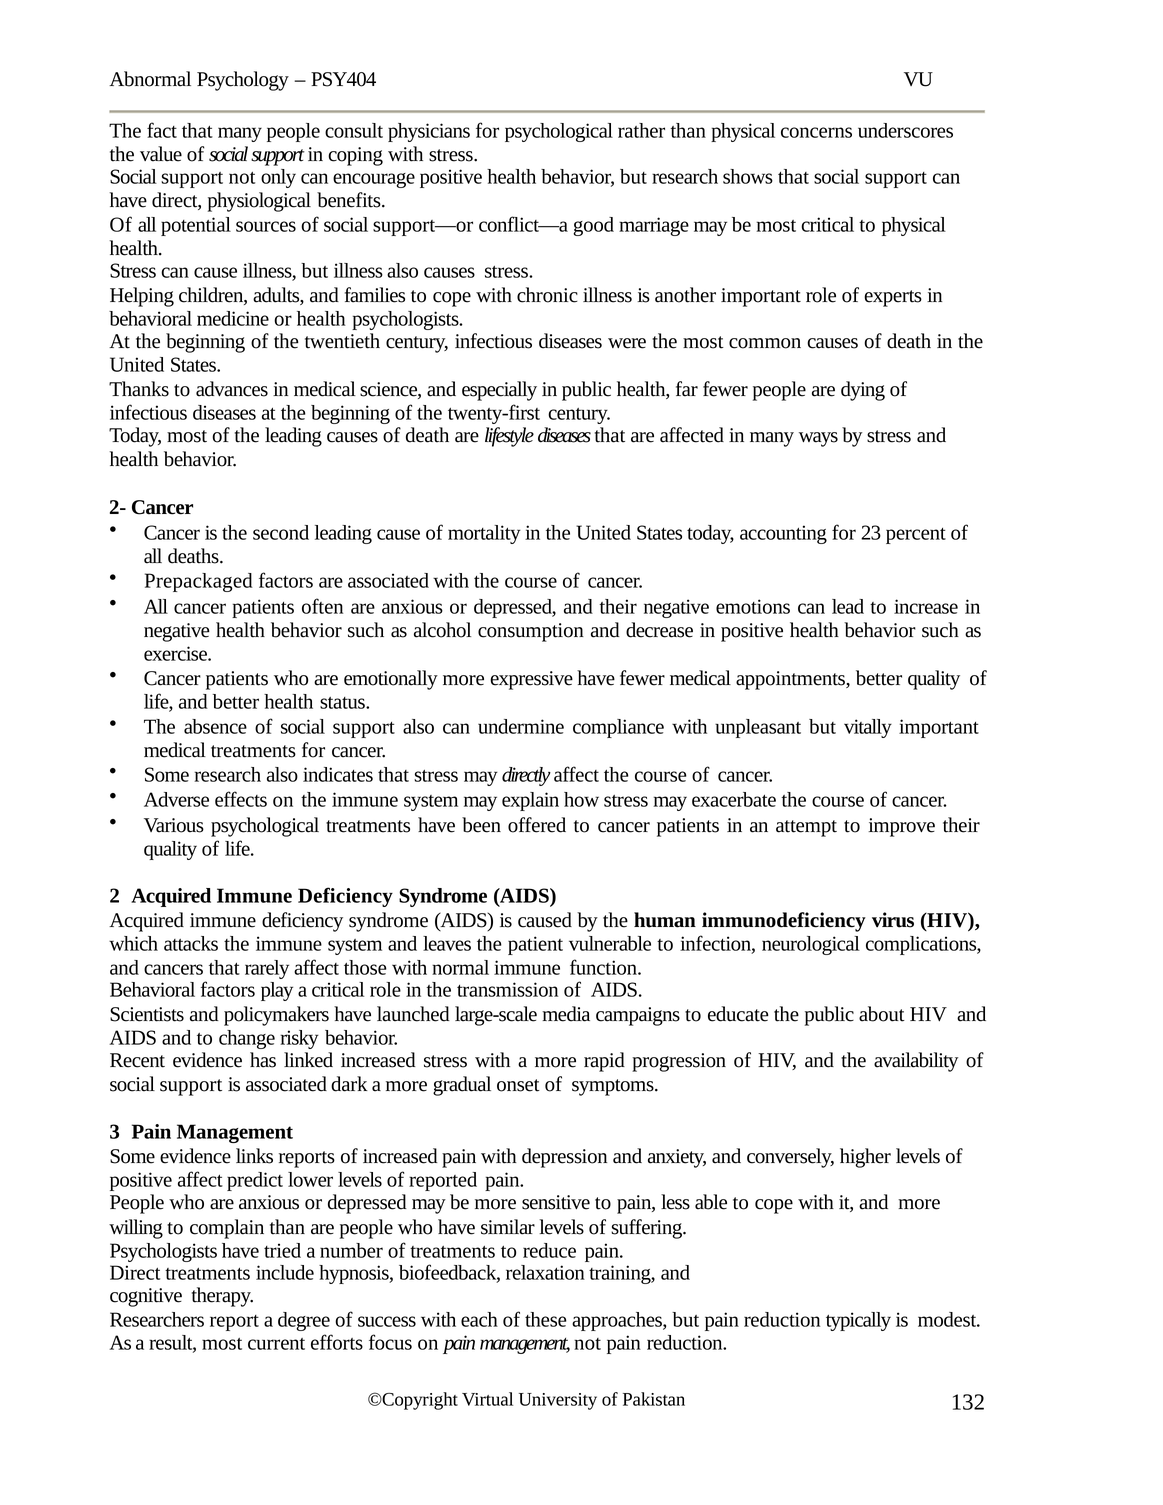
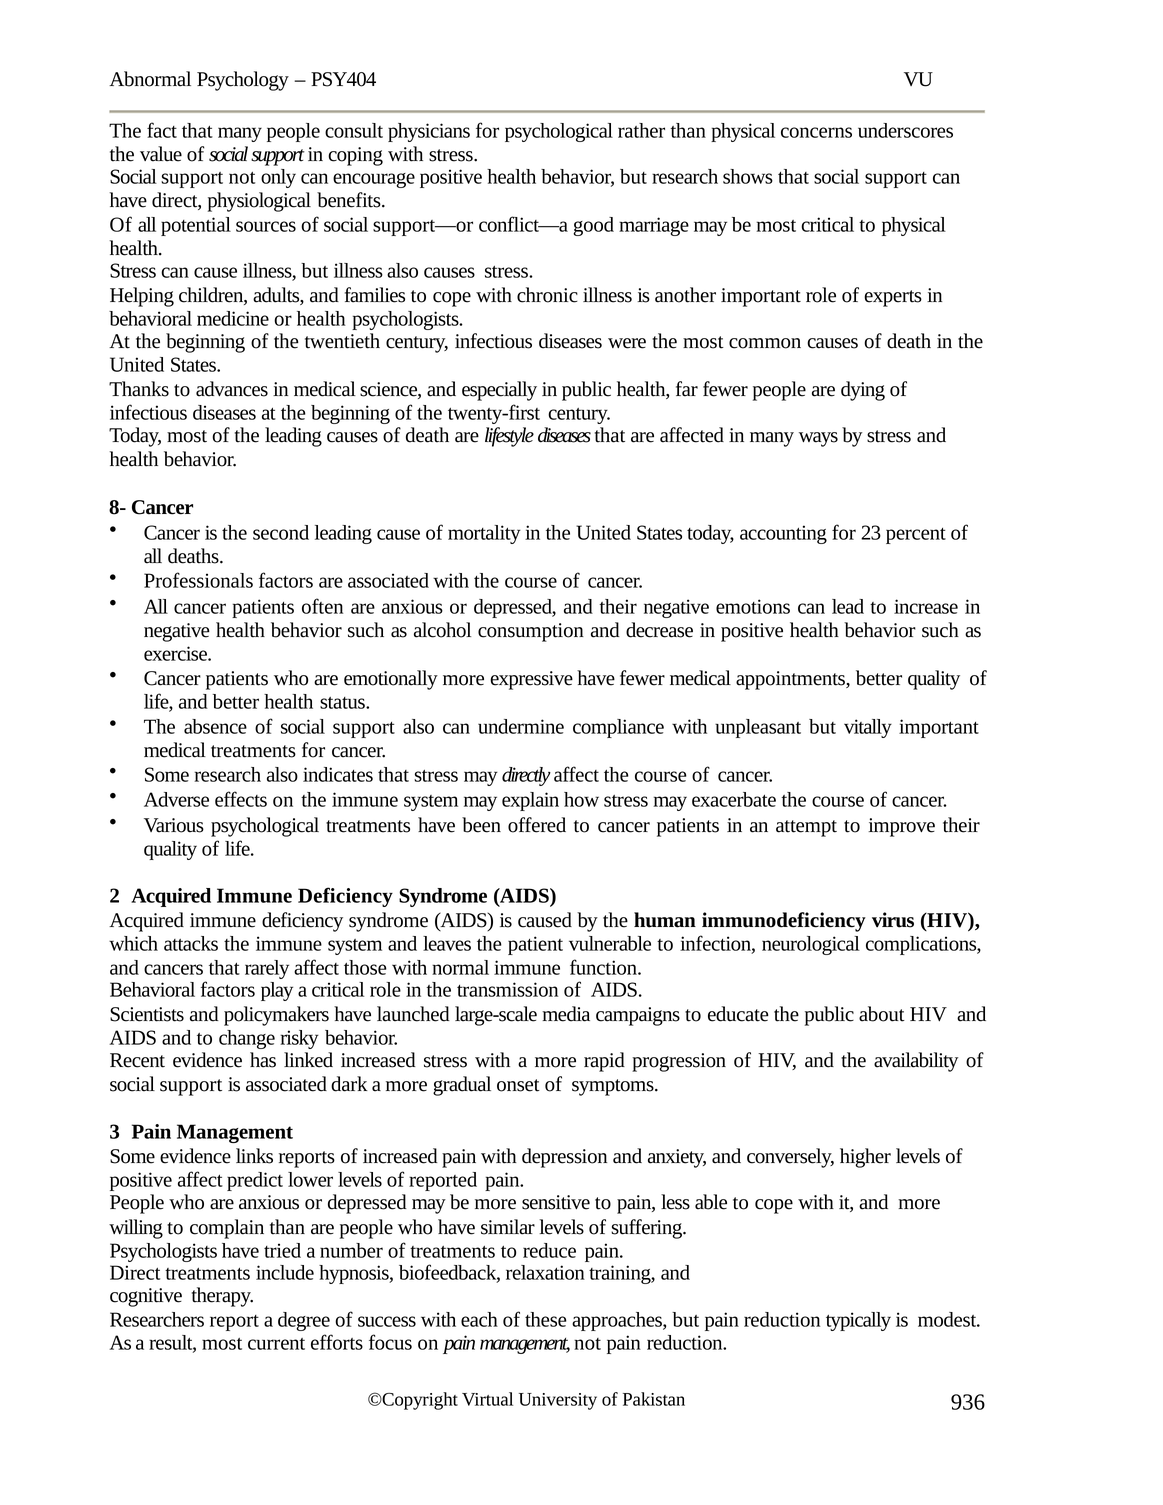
2-: 2- -> 8-
Prepackaged: Prepackaged -> Professionals
132: 132 -> 936
